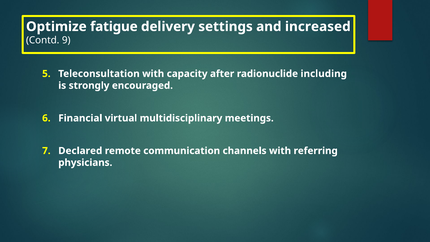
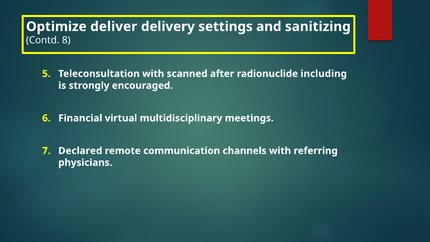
fatigue: fatigue -> deliver
increased: increased -> sanitizing
9: 9 -> 8
capacity: capacity -> scanned
